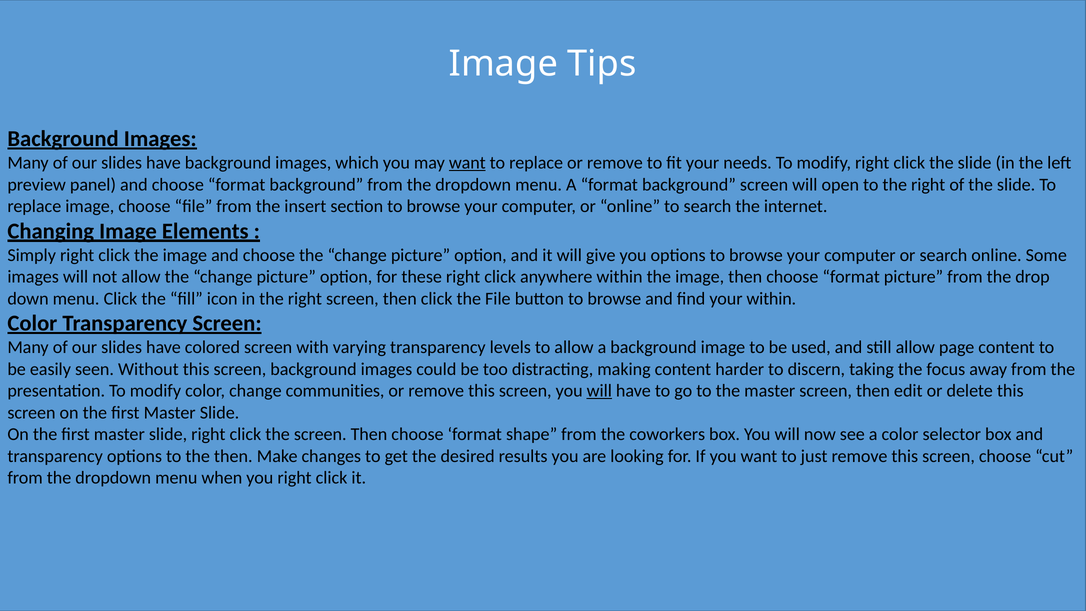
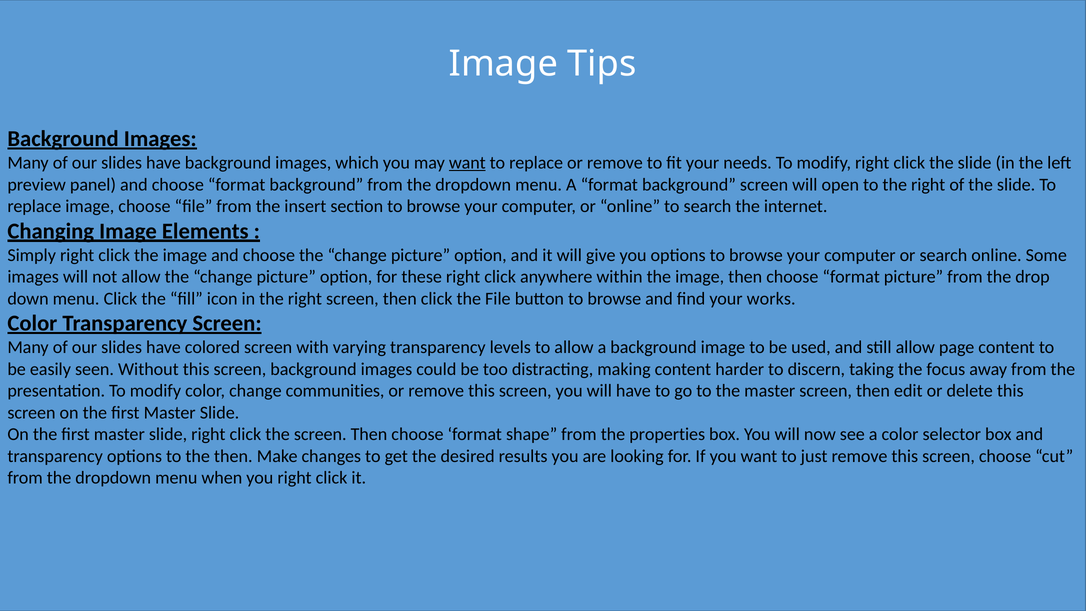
your within: within -> works
will at (599, 391) underline: present -> none
coworkers: coworkers -> properties
